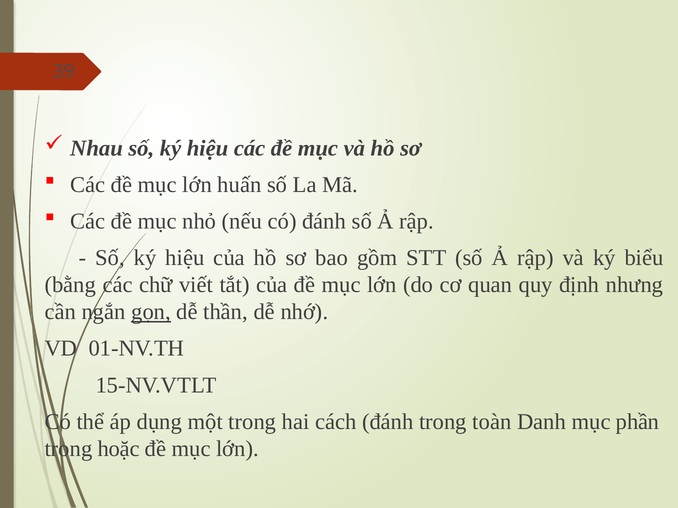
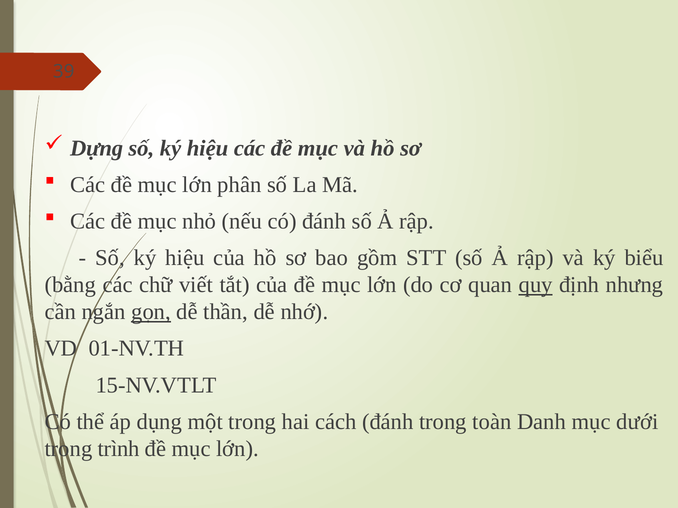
Nhau: Nhau -> Dựng
huấn: huấn -> phân
quy underline: none -> present
phần: phần -> dưới
hoặc: hoặc -> trình
